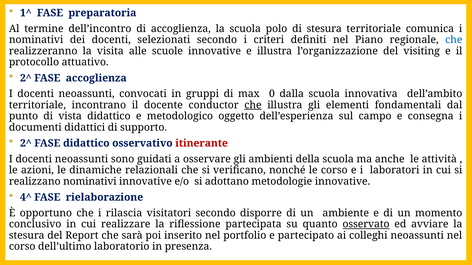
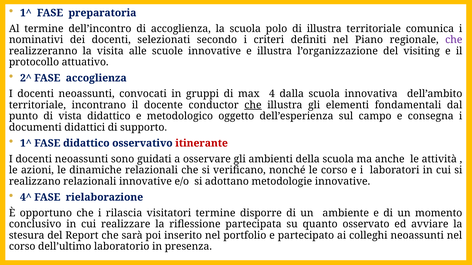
di stesura: stesura -> illustra
che at (454, 40) colour: blue -> purple
0: 0 -> 4
2^ at (26, 143): 2^ -> 1^
realizzano nominativi: nominativi -> relazionali
visitatori secondo: secondo -> termine
osservato underline: present -> none
